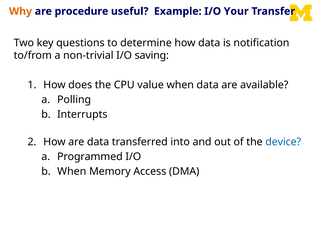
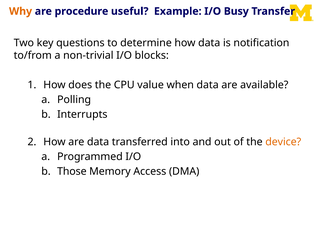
Your: Your -> Busy
saving: saving -> blocks
device colour: blue -> orange
When at (72, 171): When -> Those
